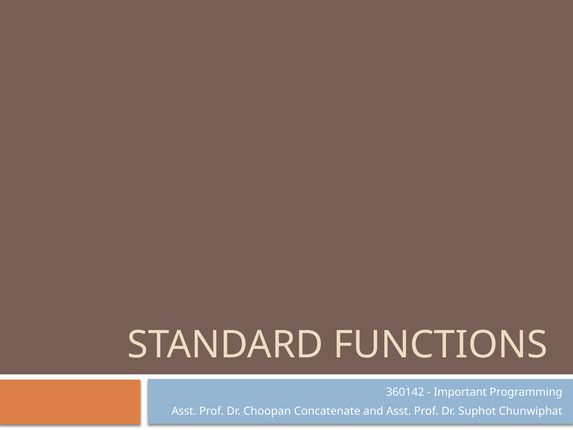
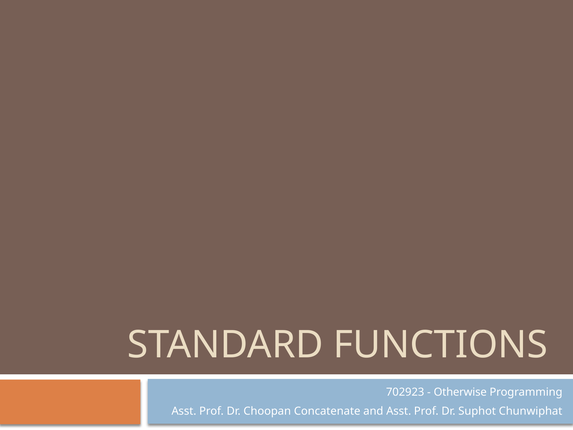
360142: 360142 -> 702923
Important: Important -> Otherwise
